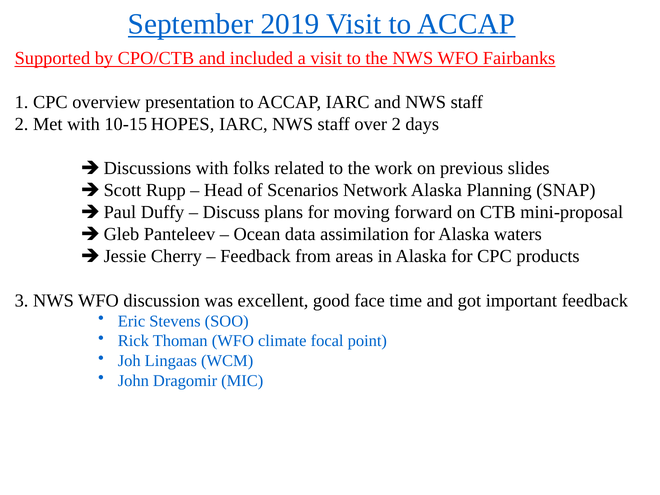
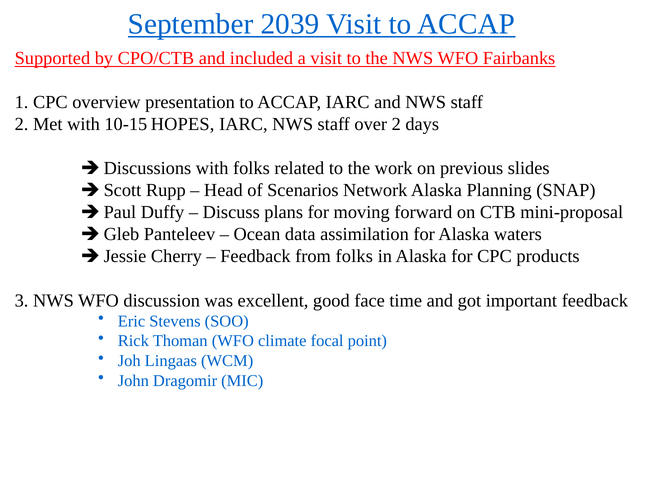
2019: 2019 -> 2039
from areas: areas -> folks
